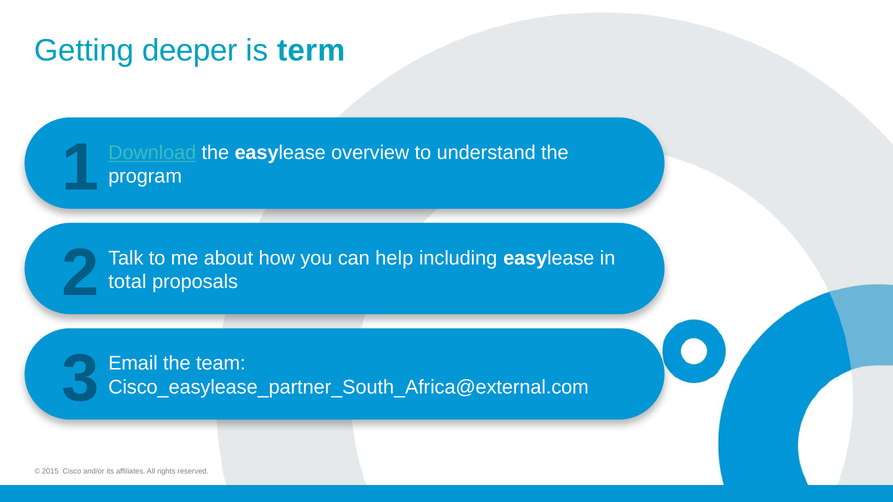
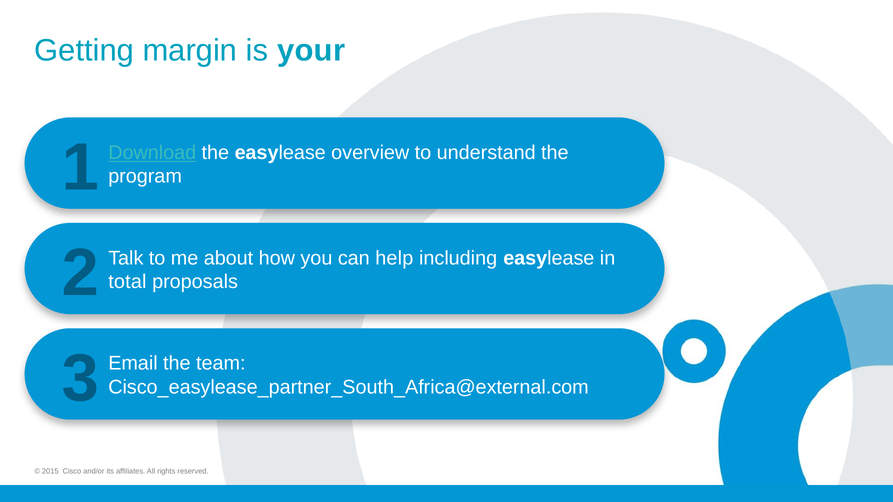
deeper: deeper -> margin
term: term -> your
